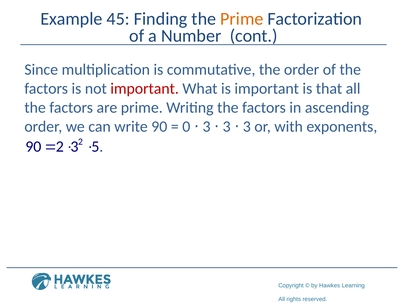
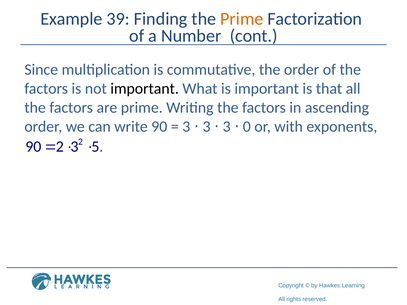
45: 45 -> 39
important at (145, 89) colour: red -> black
0 at (186, 127): 0 -> 3
3 3 3: 3 -> 0
